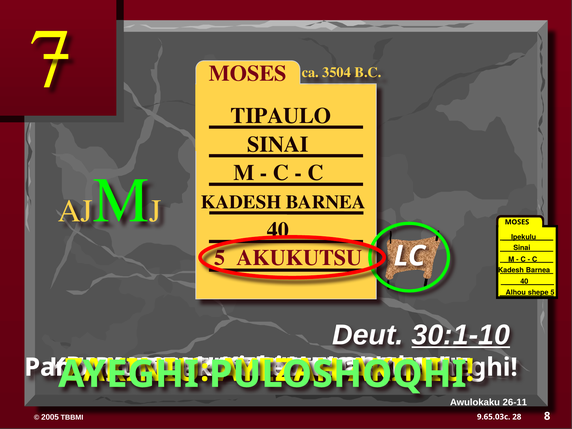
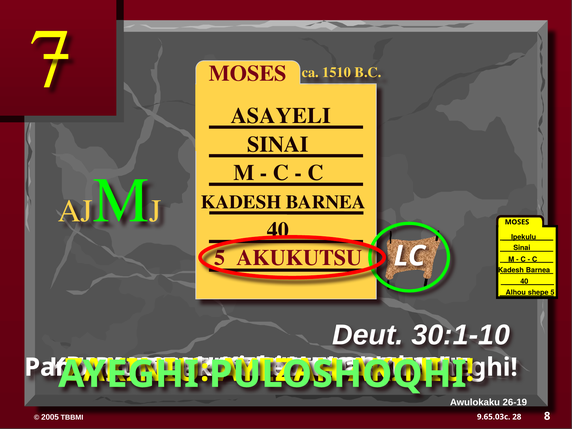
3504: 3504 -> 1510
TIPAULO: TIPAULO -> ASAYELI
30:1-10 underline: present -> none
26-11: 26-11 -> 26-19
